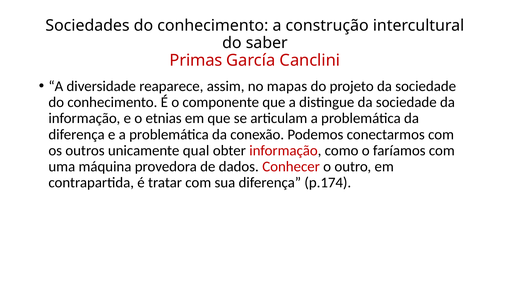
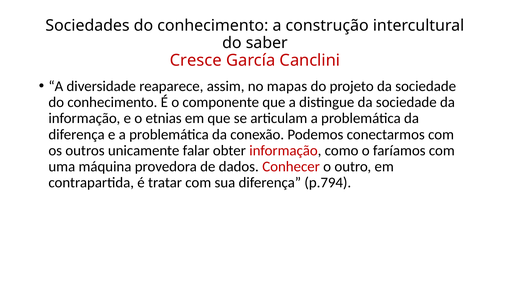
Primas: Primas -> Cresce
qual: qual -> falar
p.174: p.174 -> p.794
